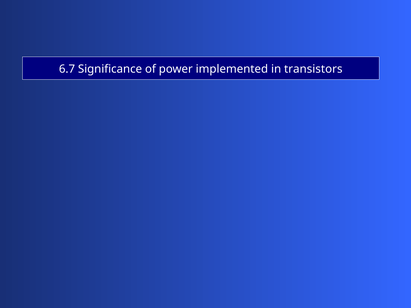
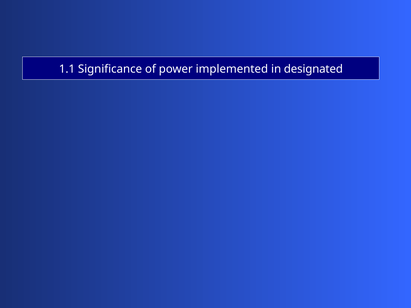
6.7: 6.7 -> 1.1
transistors: transistors -> designated
